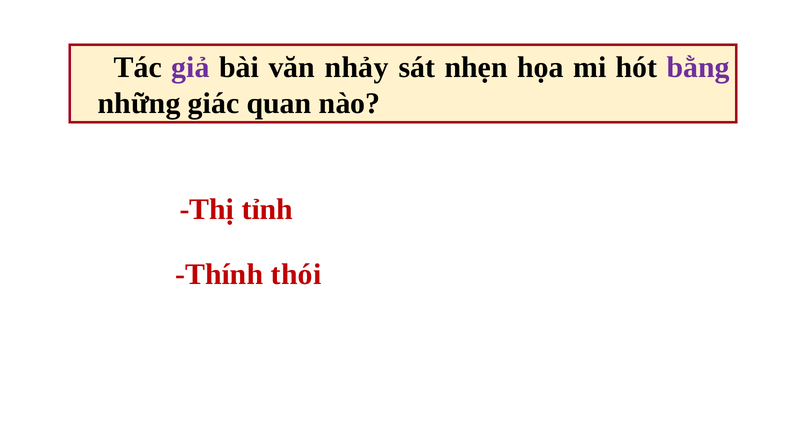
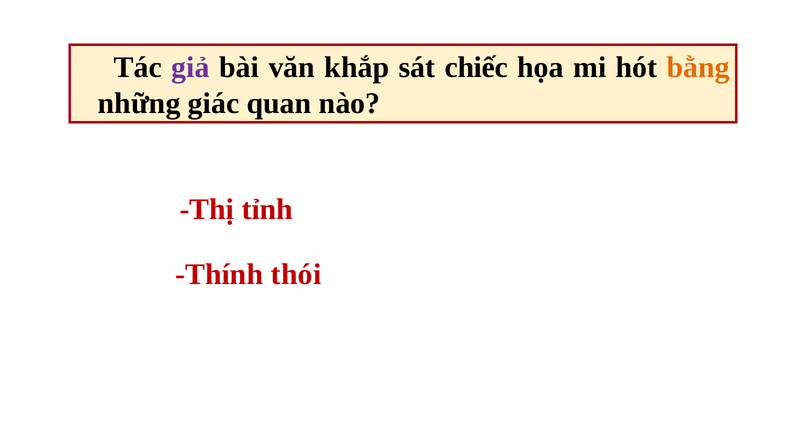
nhảy: nhảy -> khắp
nhẹn: nhẹn -> chiếc
bằng colour: purple -> orange
